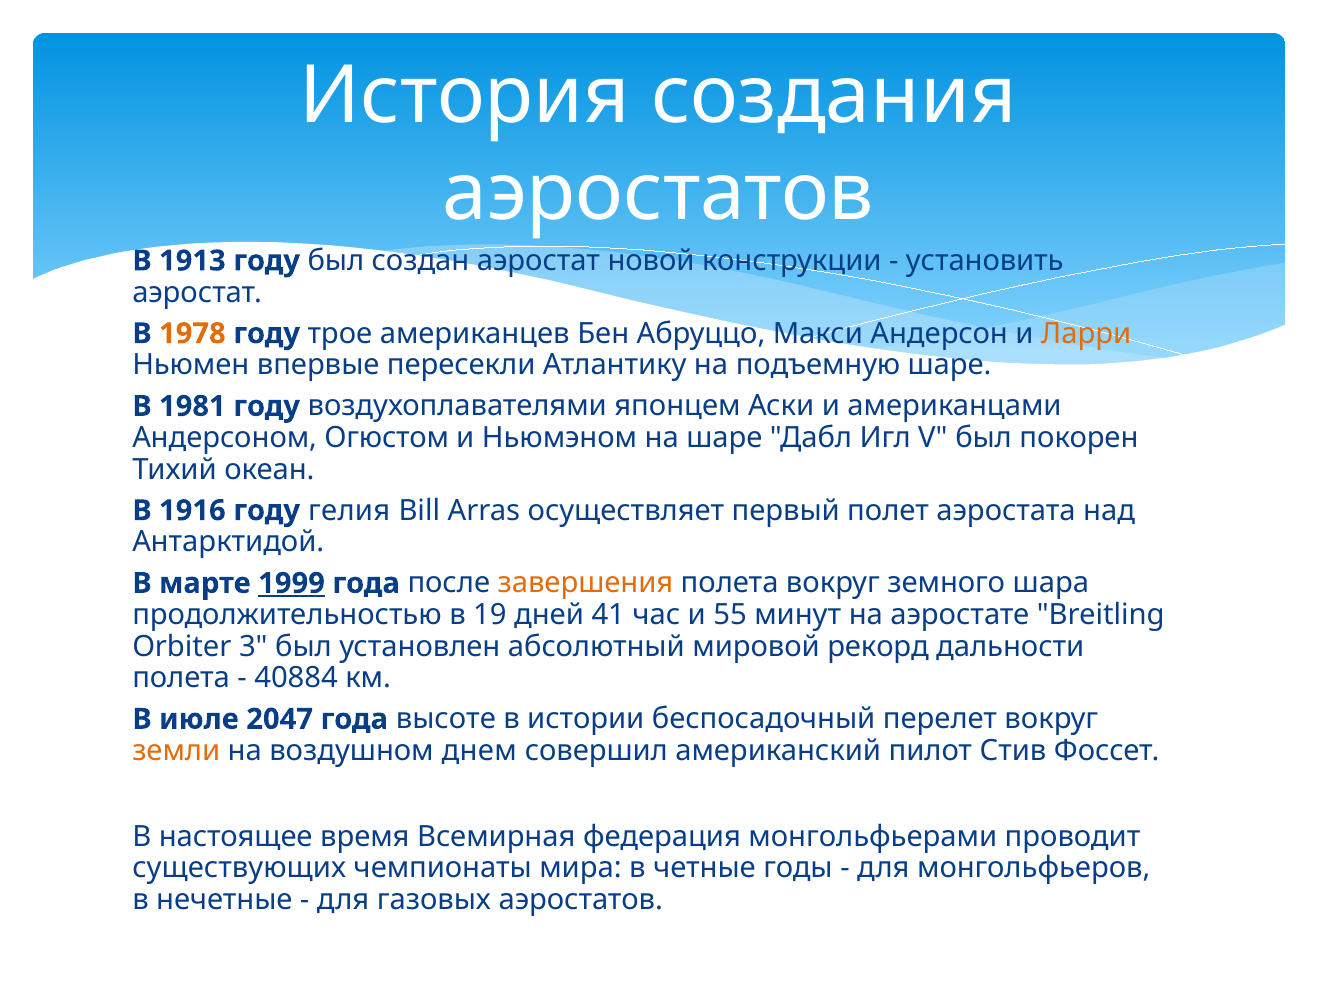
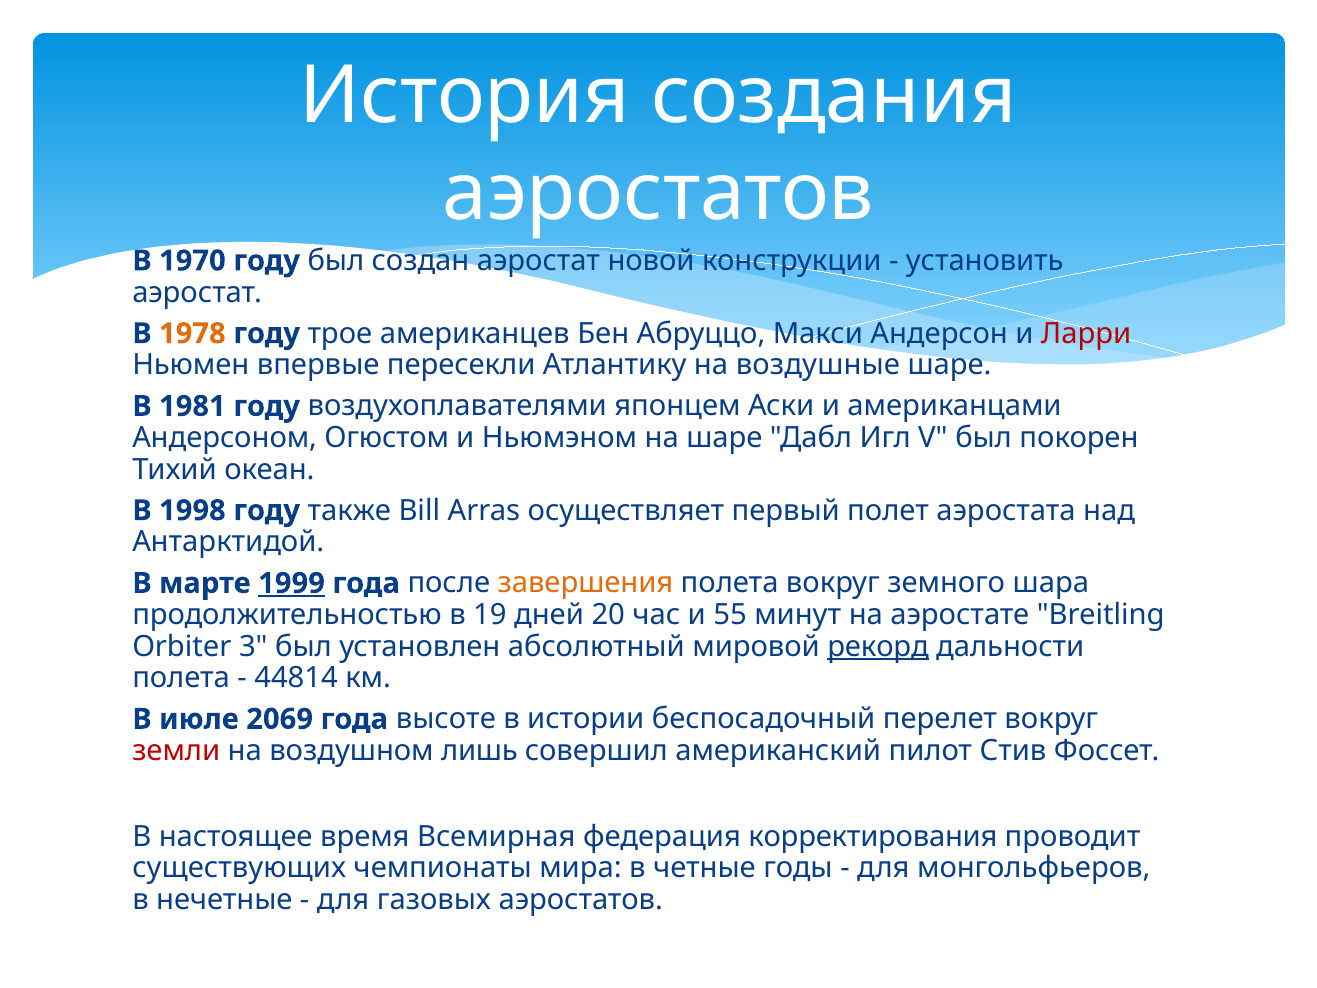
1913: 1913 -> 1970
Ларри colour: orange -> red
подъемную: подъемную -> воздушные
1916: 1916 -> 1998
гелия: гелия -> также
41: 41 -> 20
рекорд underline: none -> present
40884: 40884 -> 44814
2047: 2047 -> 2069
земли colour: orange -> red
днем: днем -> лишь
монгольфьерами: монгольфьерами -> корректирования
